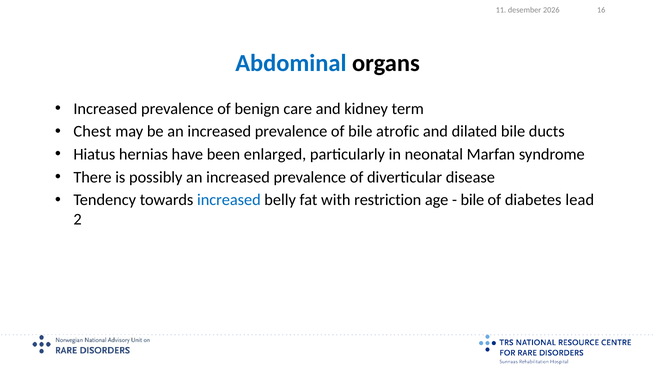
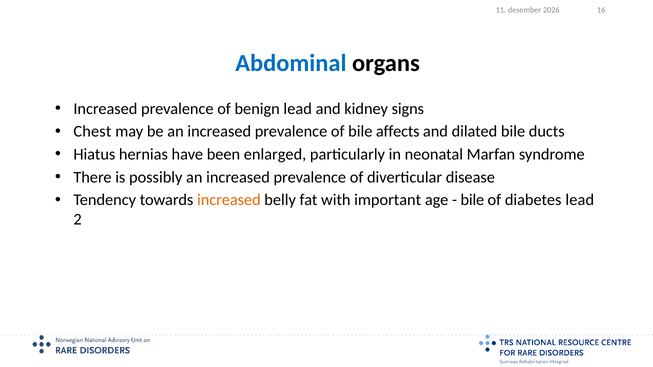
benign care: care -> lead
term: term -> signs
atrofic: atrofic -> affects
increased at (229, 200) colour: blue -> orange
restriction: restriction -> important
